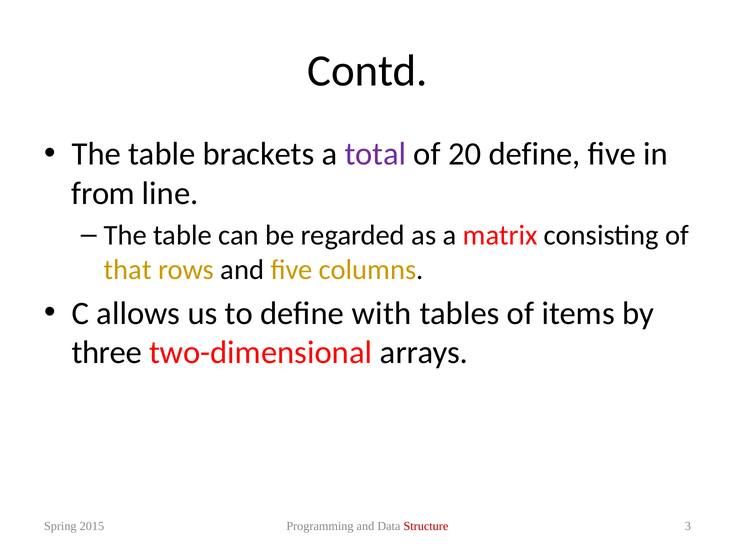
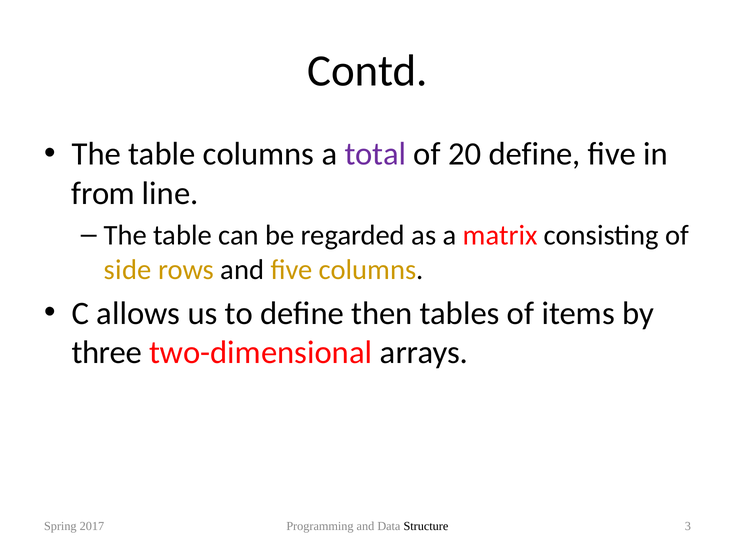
table brackets: brackets -> columns
that: that -> side
with: with -> then
2015: 2015 -> 2017
Structure colour: red -> black
